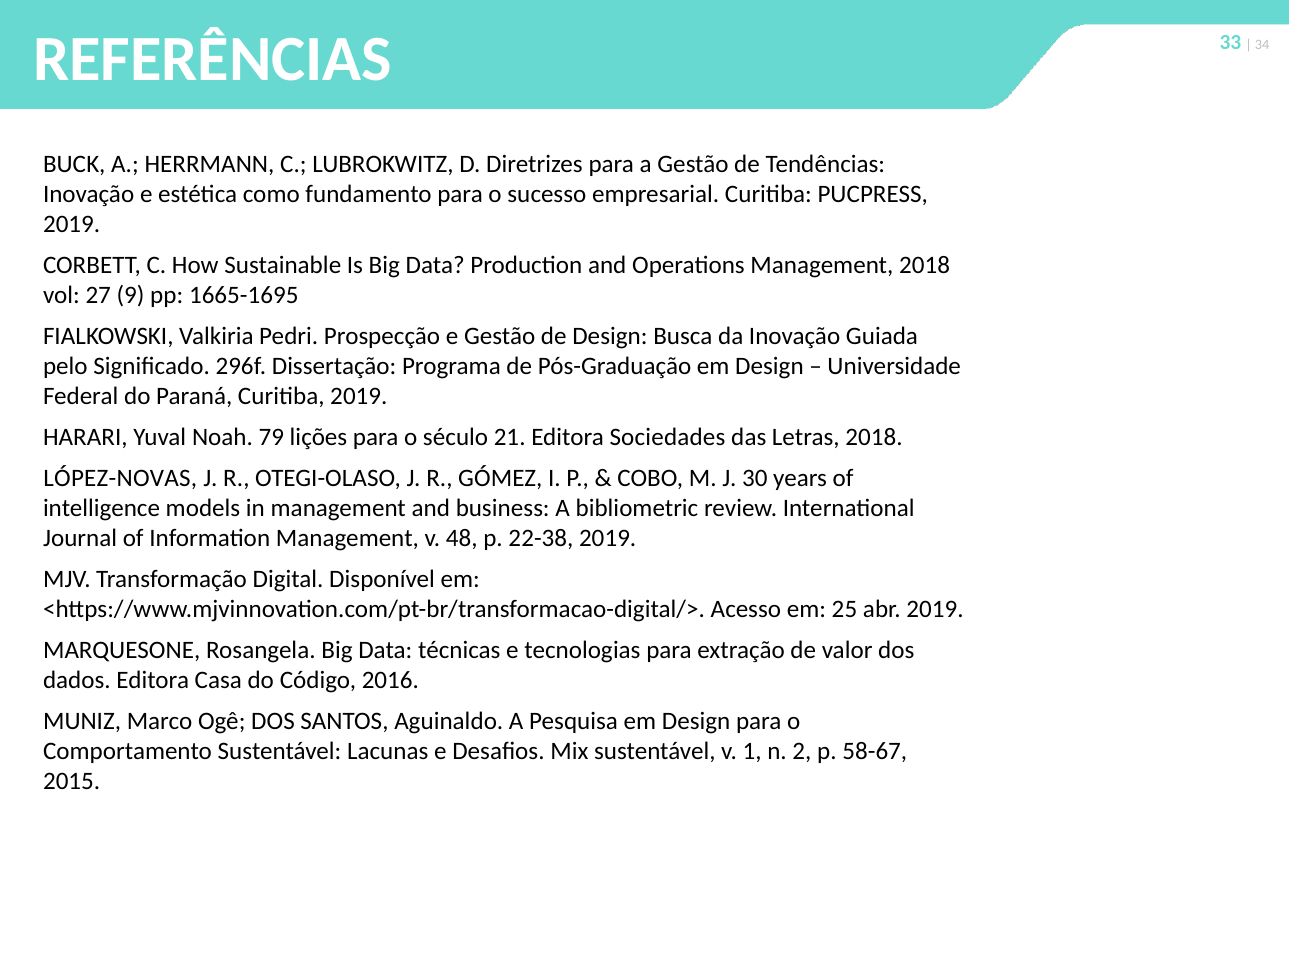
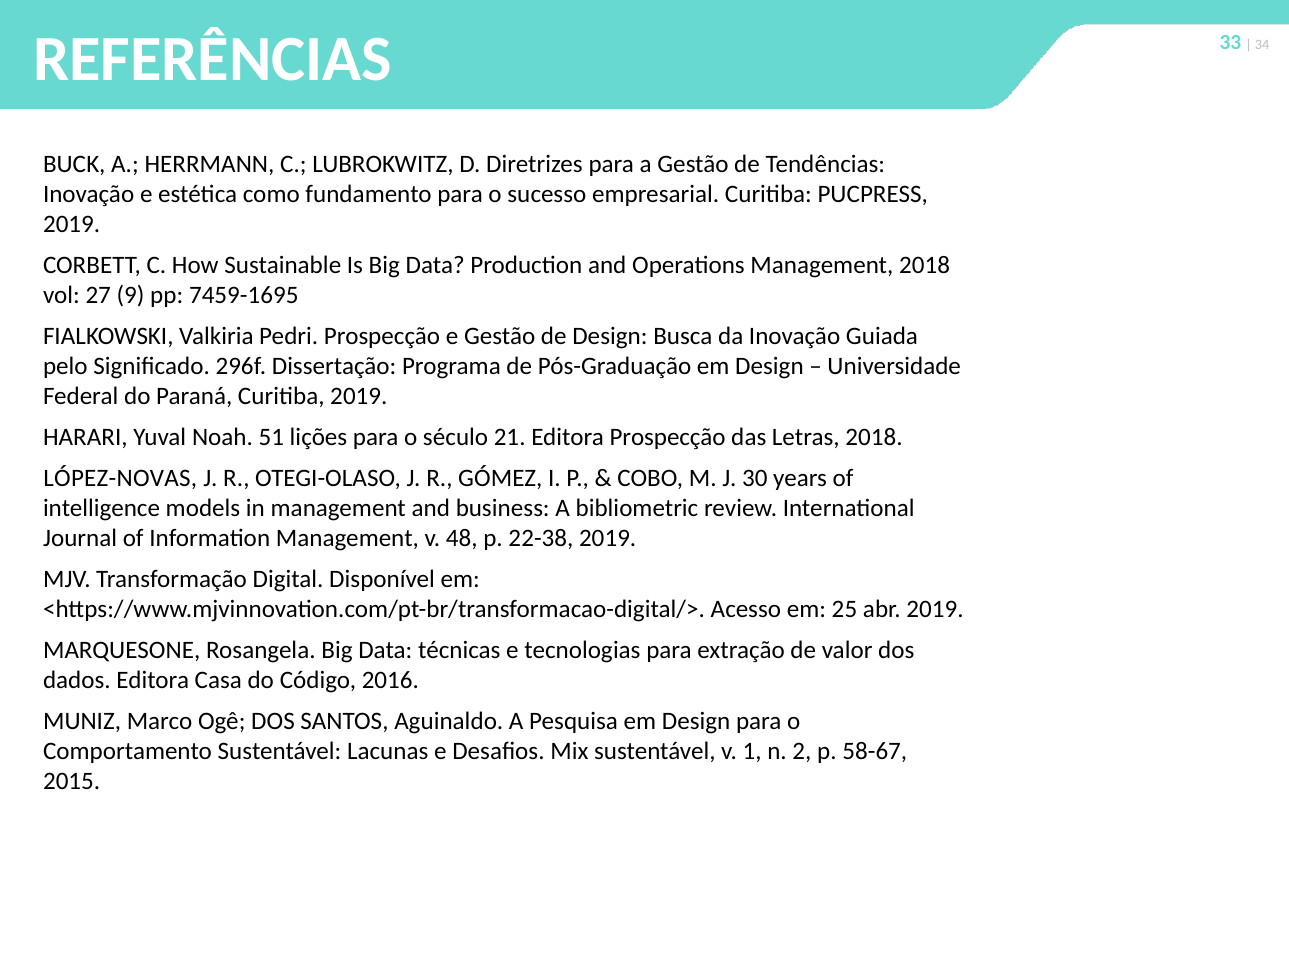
1665-1695: 1665-1695 -> 7459-1695
79: 79 -> 51
Editora Sociedades: Sociedades -> Prospecção
